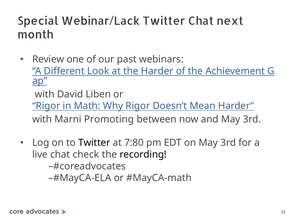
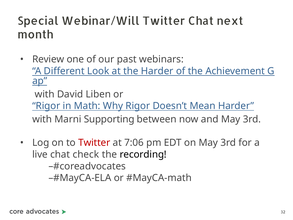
Webinar/Lack: Webinar/Lack -> Webinar/Will
Promoting: Promoting -> Supporting
Twitter at (94, 143) colour: black -> red
7:80: 7:80 -> 7:06
